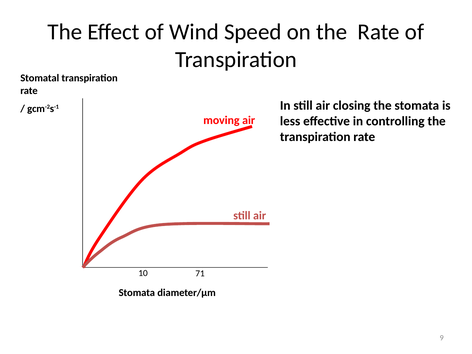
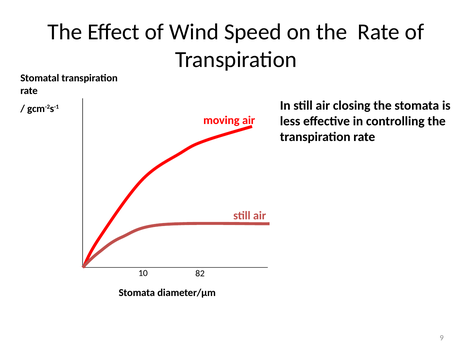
71: 71 -> 82
